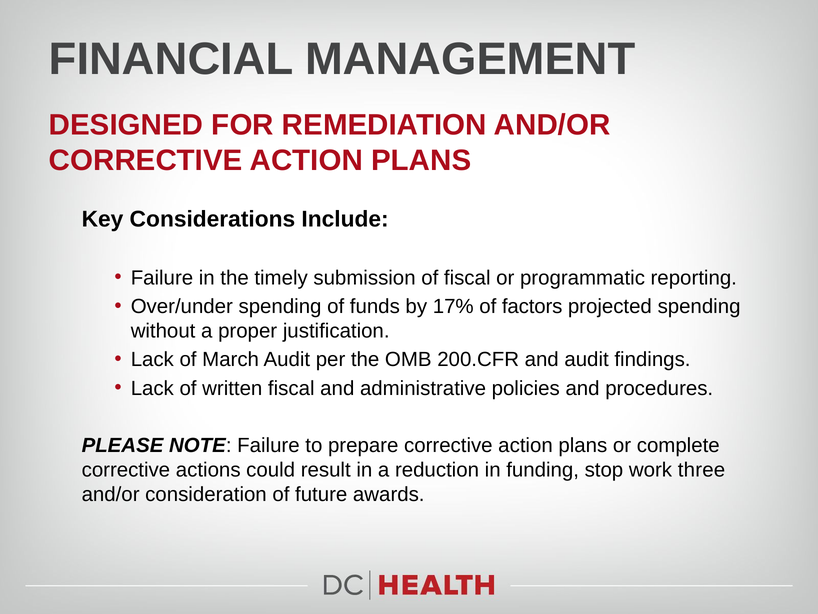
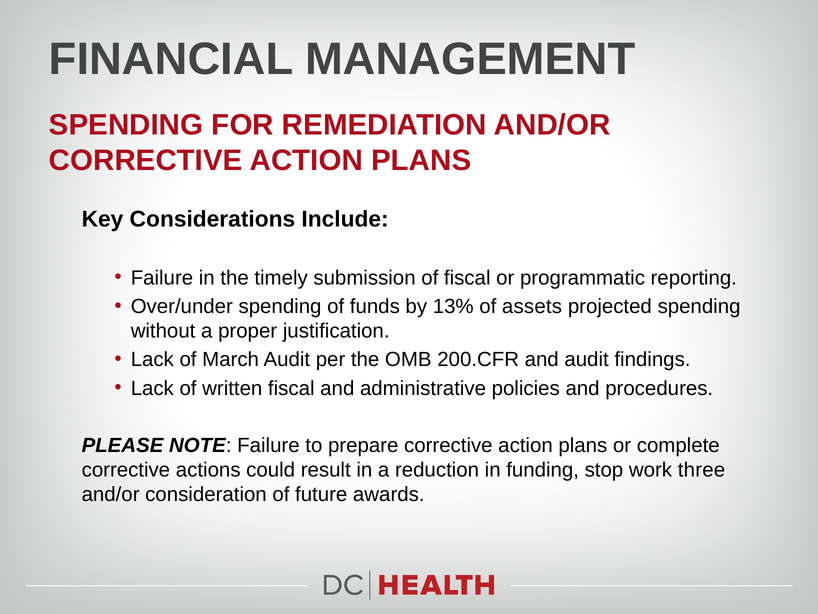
DESIGNED at (126, 125): DESIGNED -> SPENDING
17%: 17% -> 13%
factors: factors -> assets
